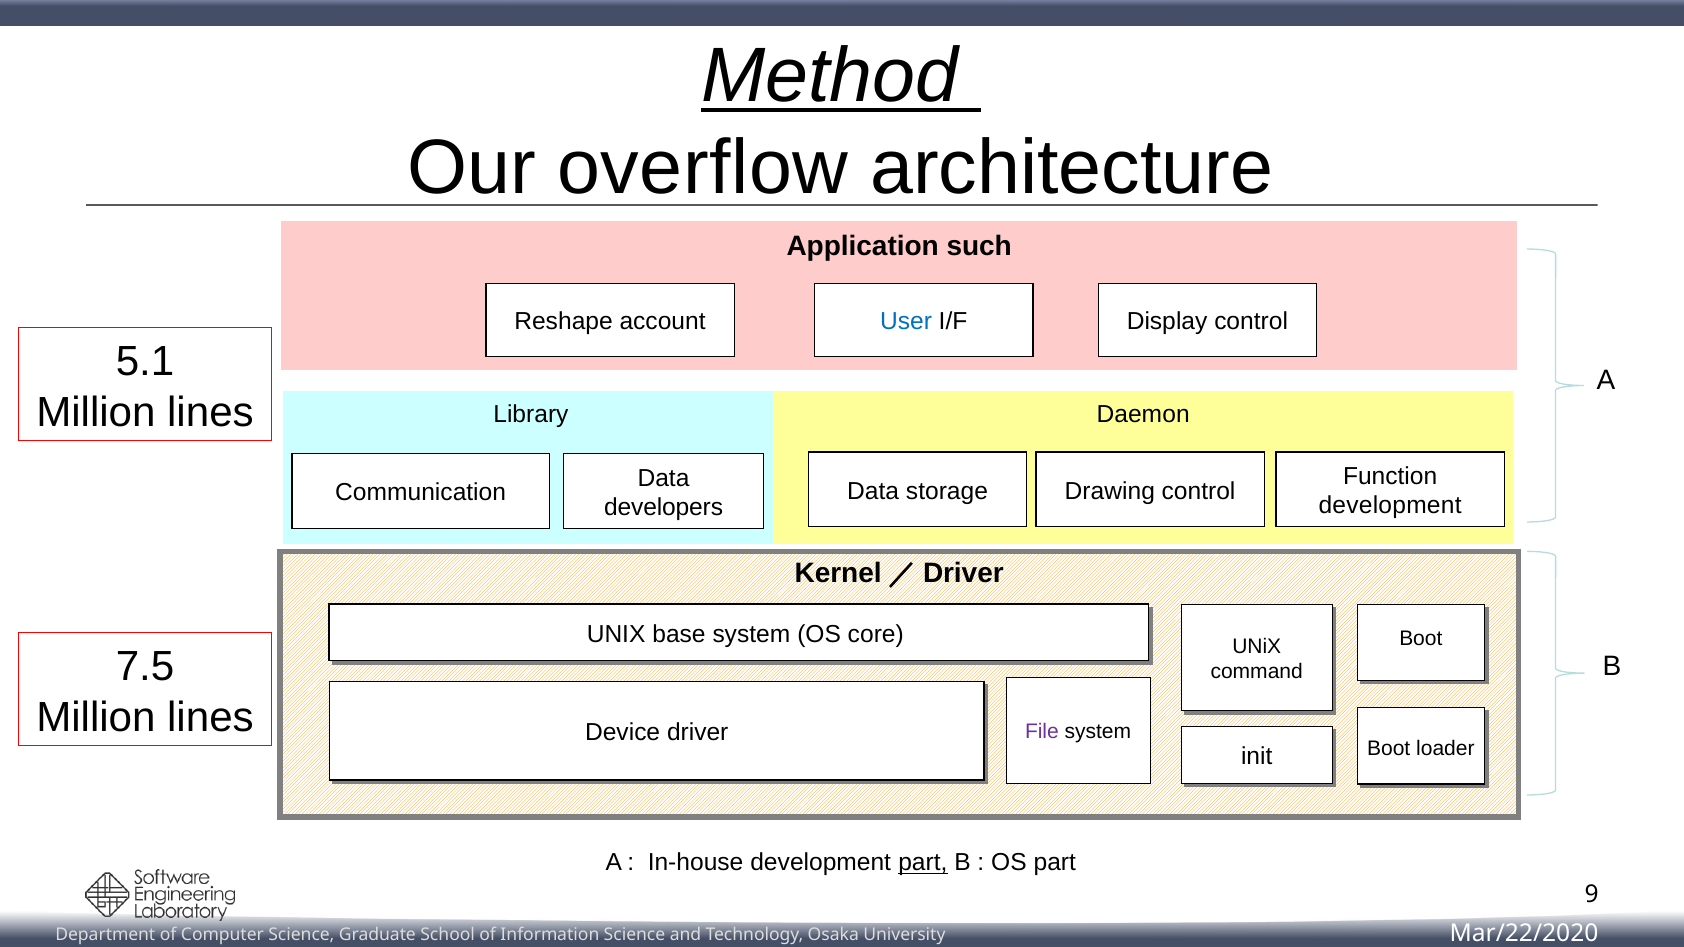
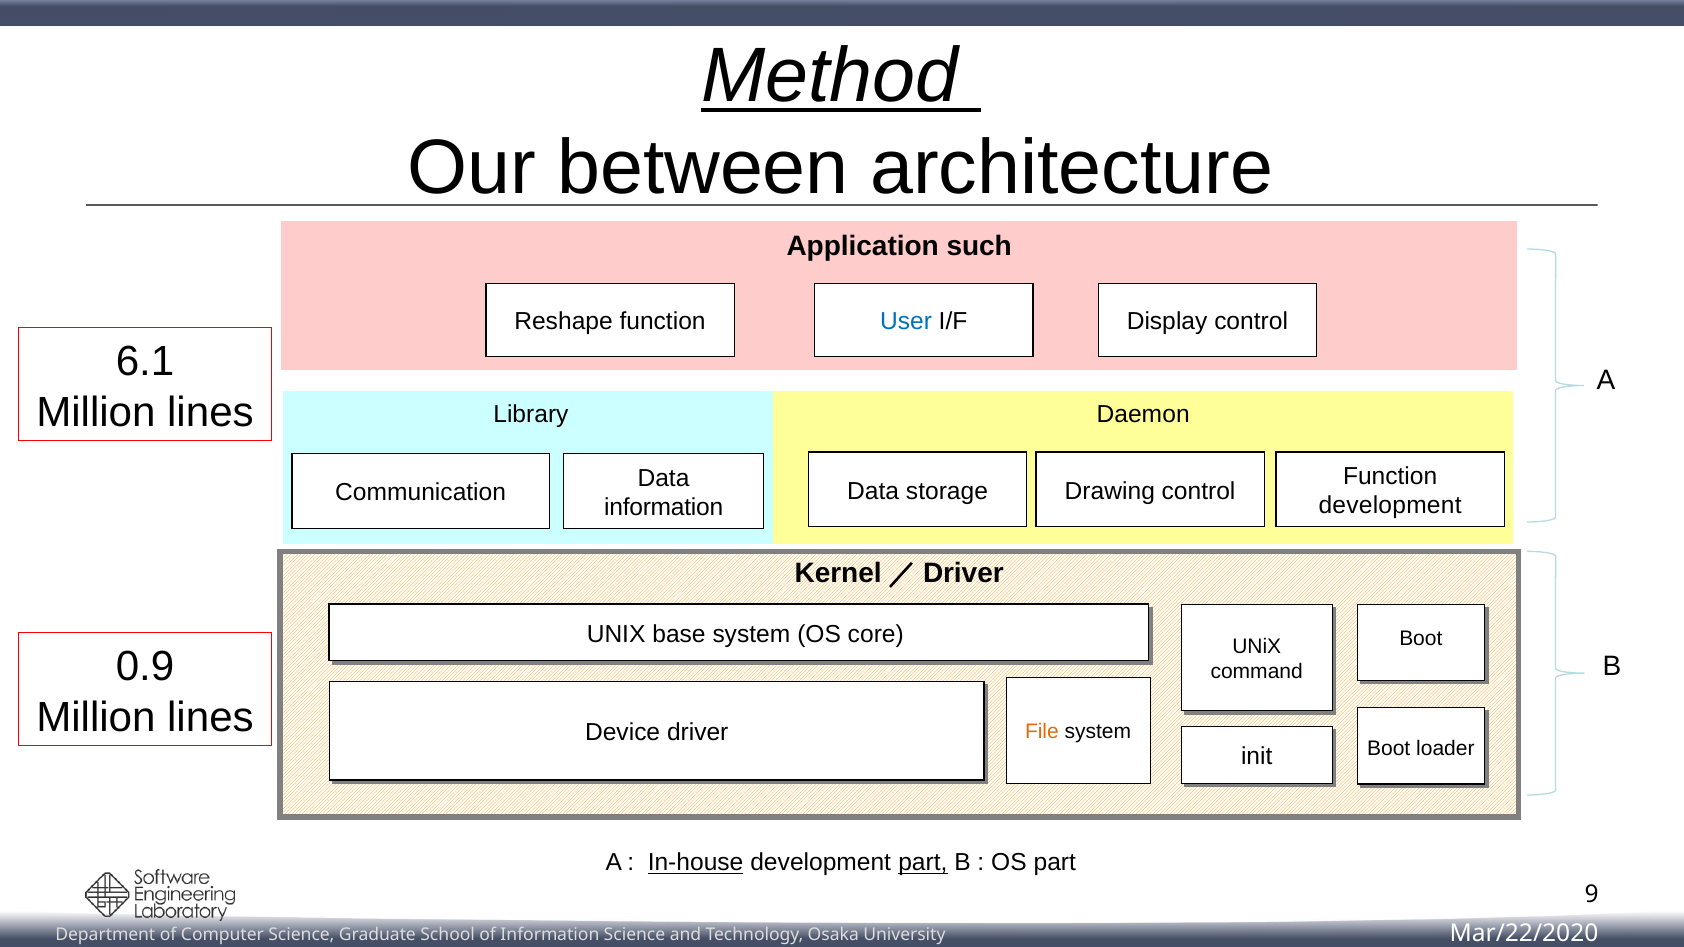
overflow: overflow -> between
Reshape account: account -> function
5.1: 5.1 -> 6.1
developers at (664, 508): developers -> information
7.5: 7.5 -> 0.9
File colour: purple -> orange
In-house underline: none -> present
